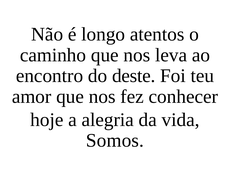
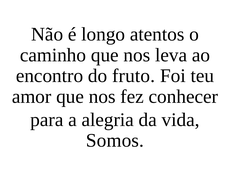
deste: deste -> fruto
hoje: hoje -> para
